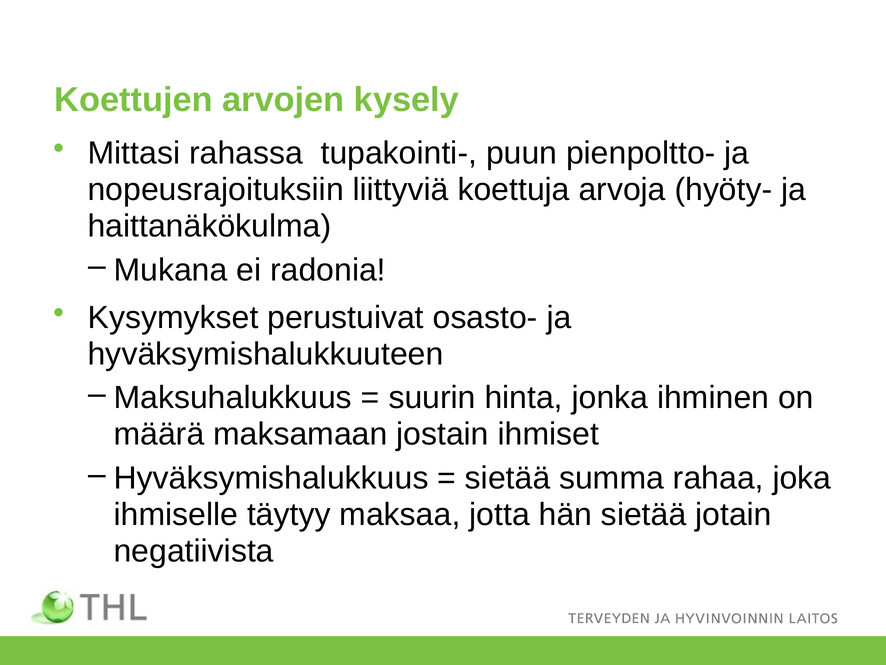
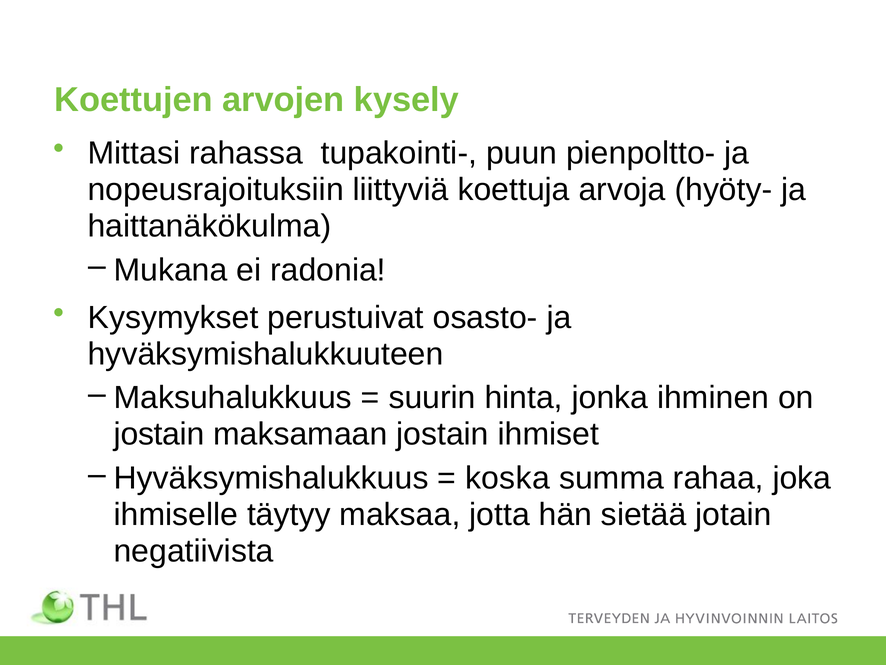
määrä at (159, 434): määrä -> jostain
sietää at (508, 478): sietää -> koska
